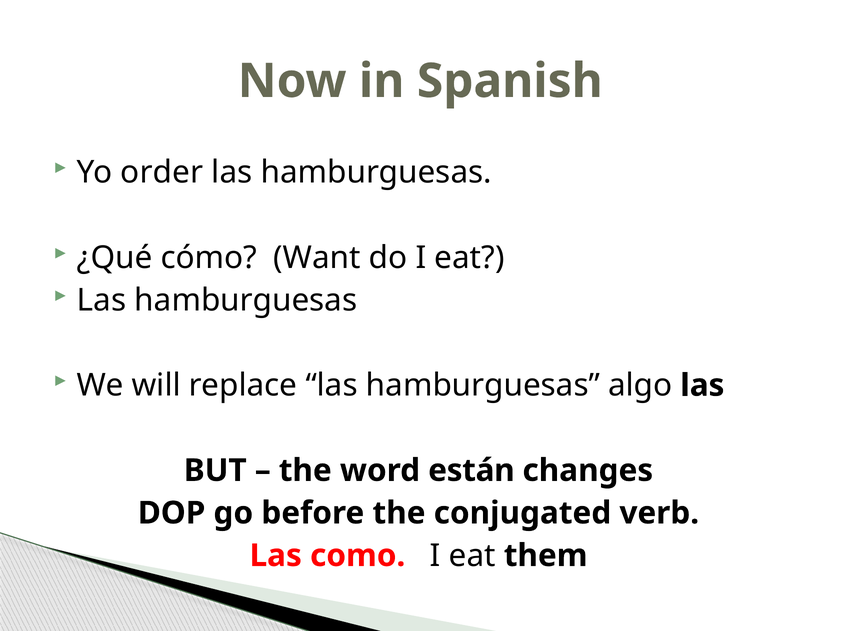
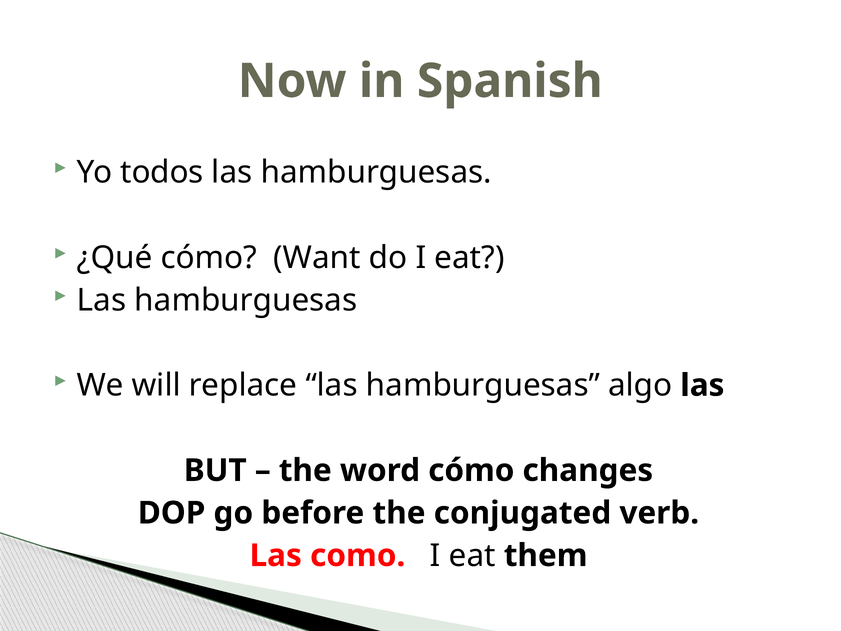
order: order -> todos
word están: están -> cómo
